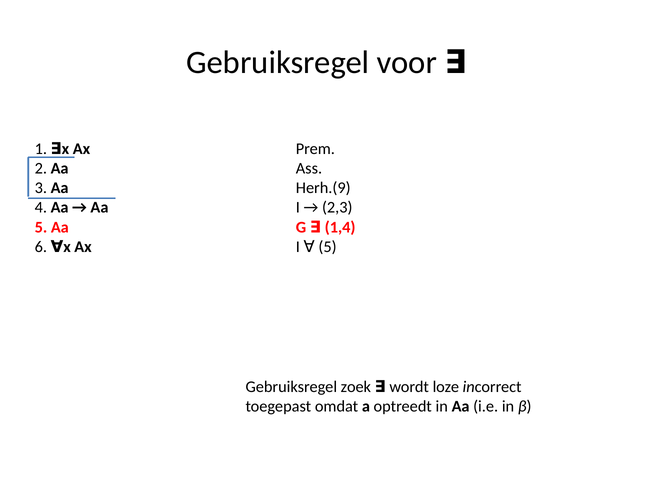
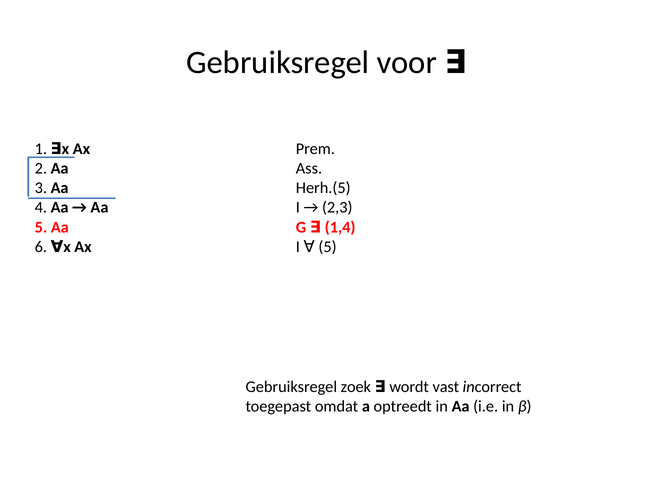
Herh.(9: Herh.(9 -> Herh.(5
loze: loze -> vast
